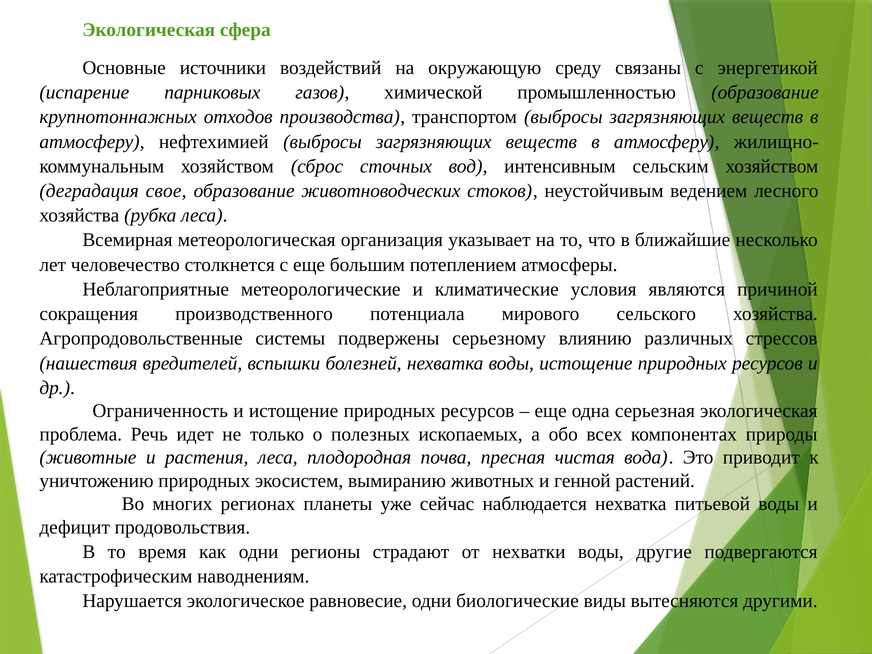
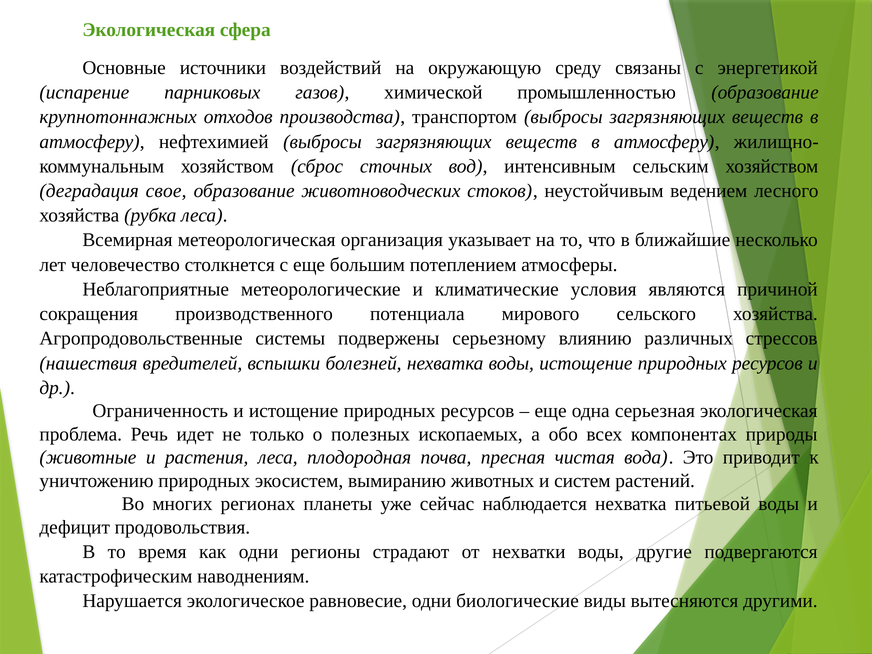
генной: генной -> систем
